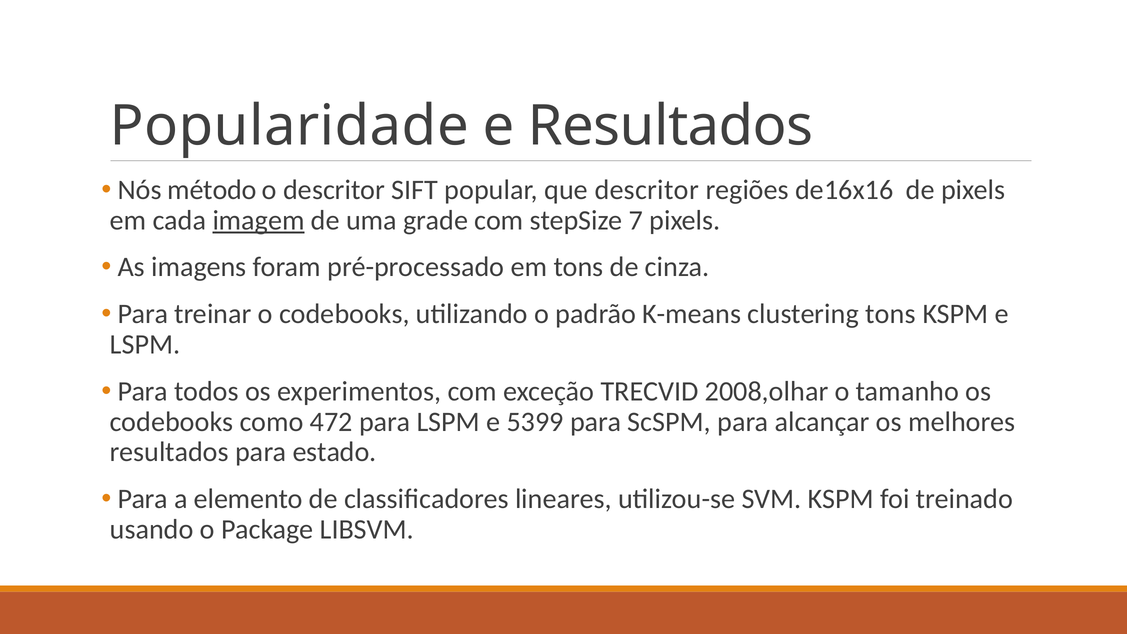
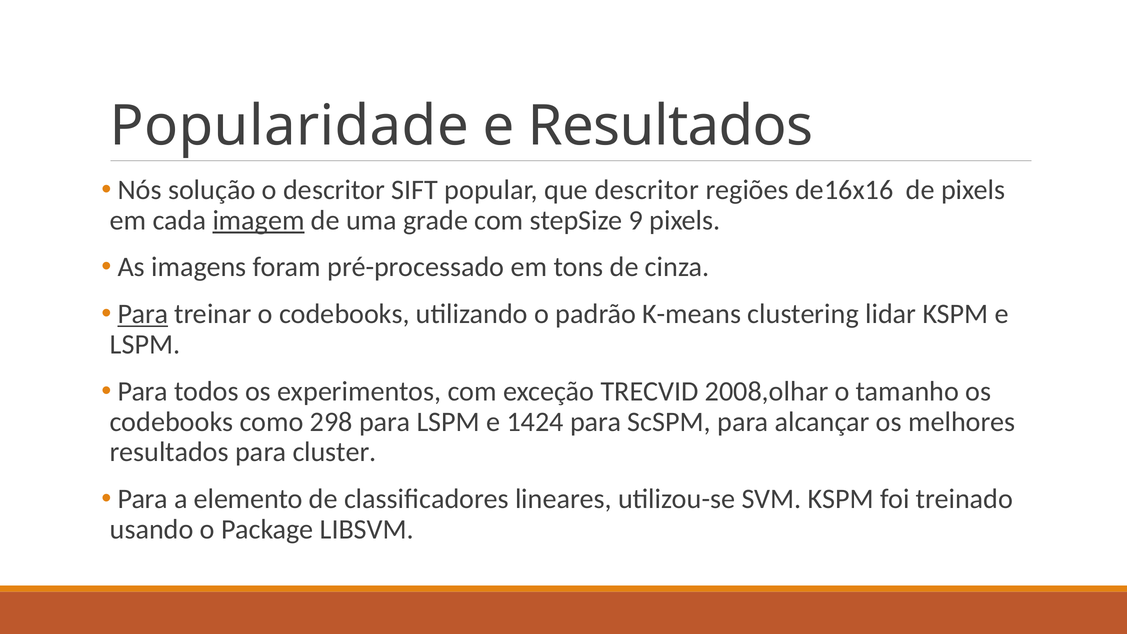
método: método -> solução
7: 7 -> 9
Para at (143, 314) underline: none -> present
clustering tons: tons -> lidar
472: 472 -> 298
5399: 5399 -> 1424
estado: estado -> cluster
